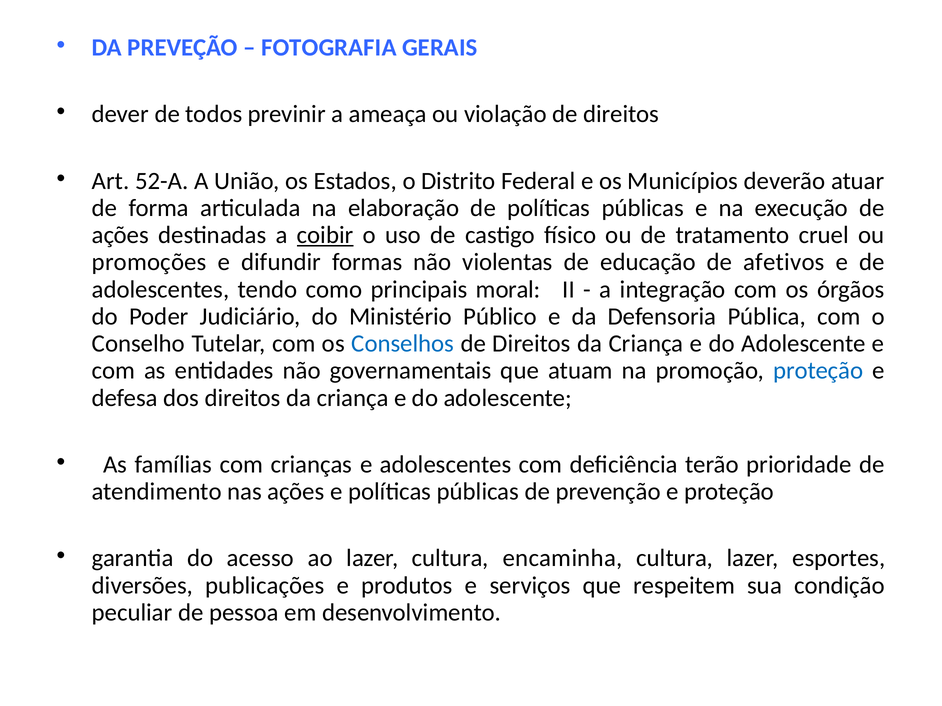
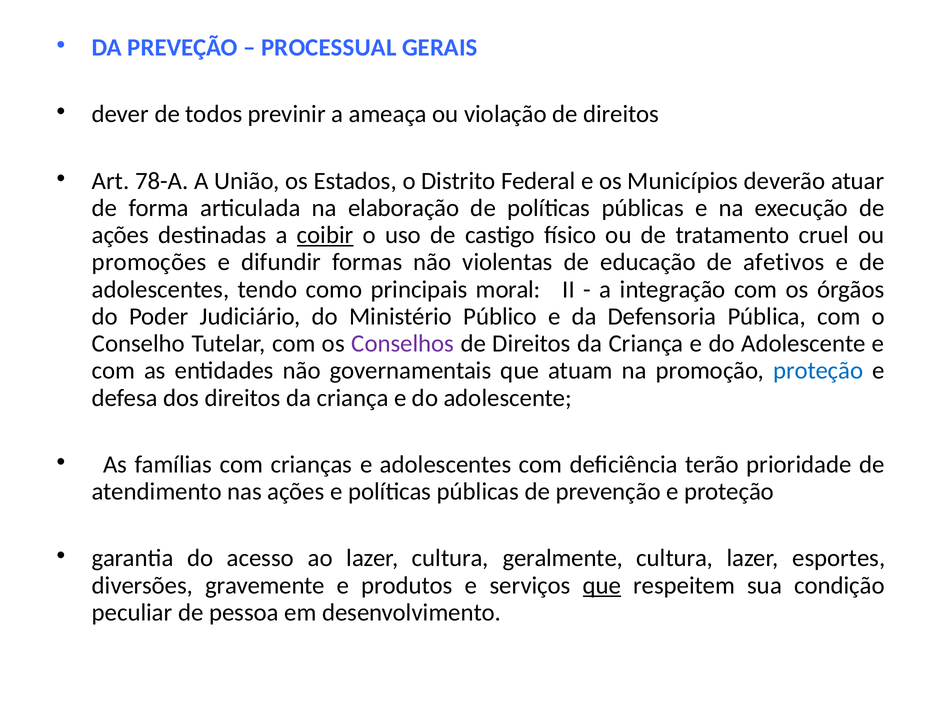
FOTOGRAFIA: FOTOGRAFIA -> PROCESSUAL
52-A: 52-A -> 78-A
Conselhos colour: blue -> purple
encaminha: encaminha -> geralmente
publicações: publicações -> gravemente
que at (602, 586) underline: none -> present
